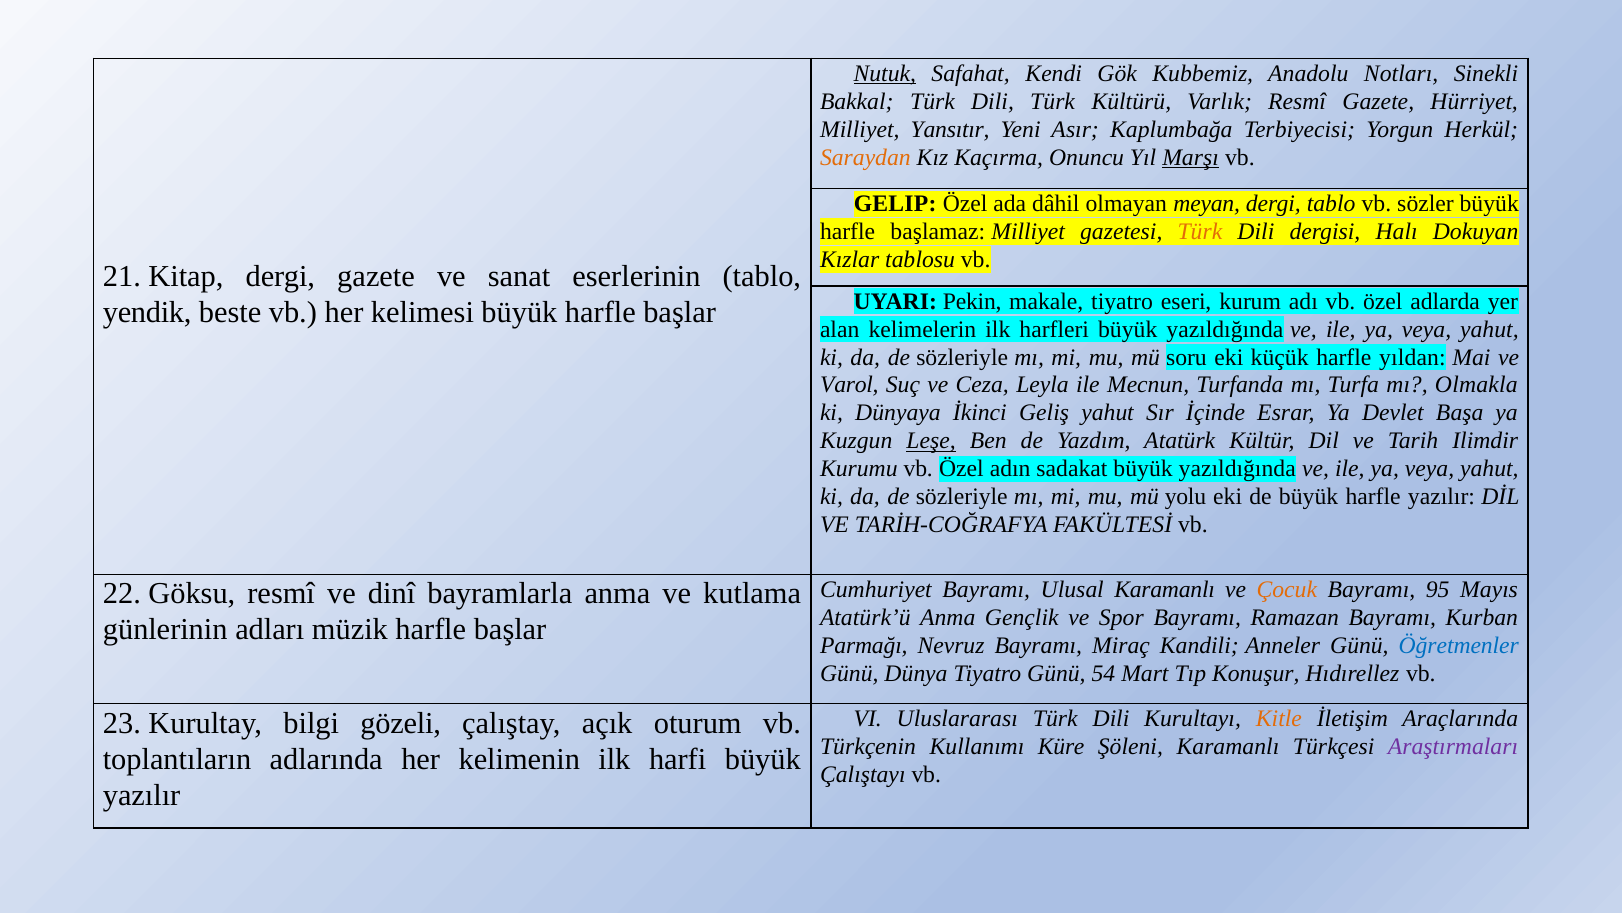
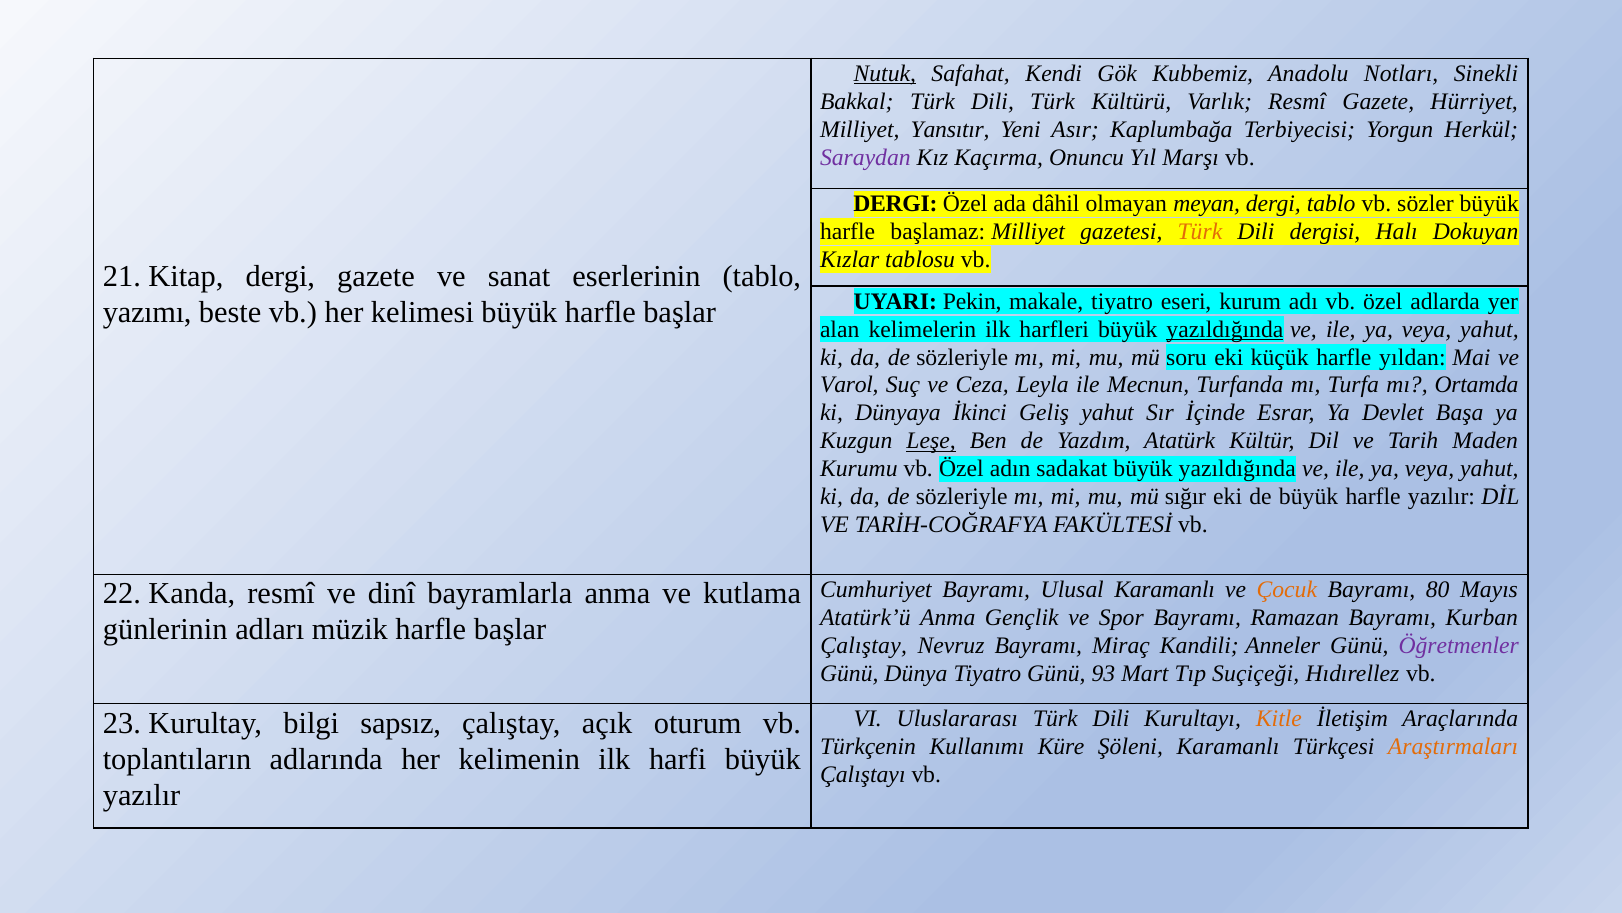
Saraydan colour: orange -> purple
Marşı underline: present -> none
GELIP at (895, 204): GELIP -> DERGI
yendik: yendik -> yazımı
yazıldığında at (1225, 329) underline: none -> present
Olmakla: Olmakla -> Ortamda
Ilimdir: Ilimdir -> Maden
yolu: yolu -> sığır
95: 95 -> 80
Göksu: Göksu -> Kanda
Parmağı at (864, 645): Parmağı -> Çalıştay
Öğretmenler colour: blue -> purple
54: 54 -> 93
Konuşur: Konuşur -> Suçiçeği
gözeli: gözeli -> sapsız
Araştırmaları colour: purple -> orange
